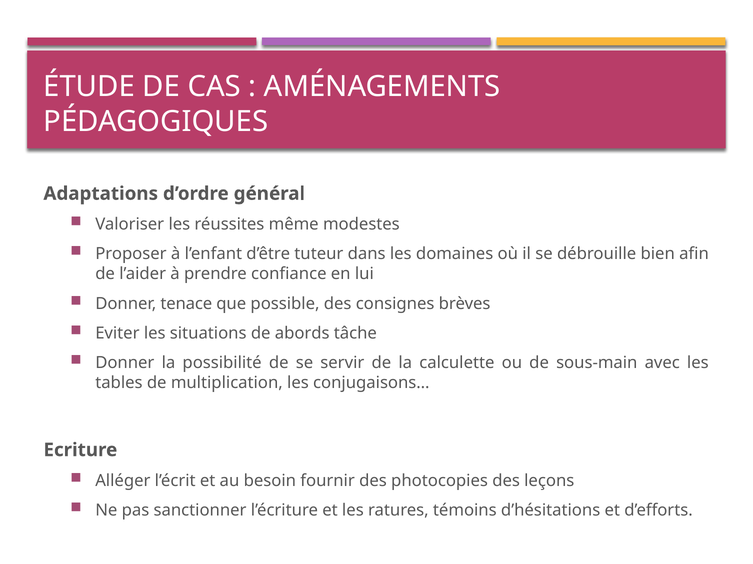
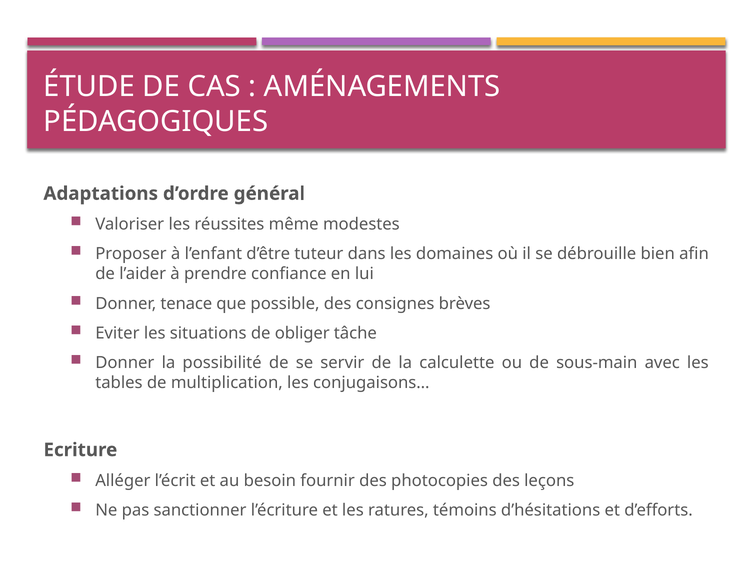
abords: abords -> obliger
